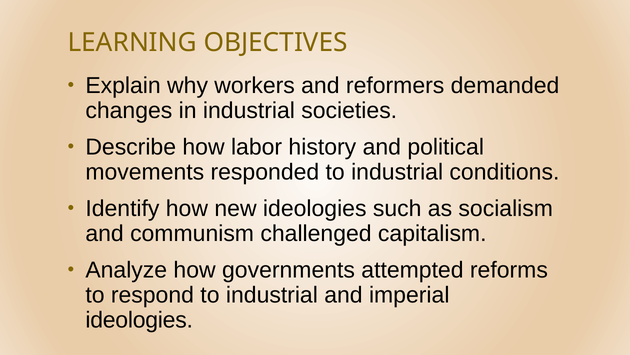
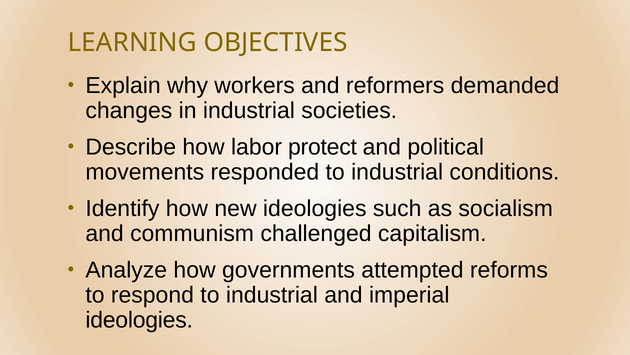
history: history -> protect
